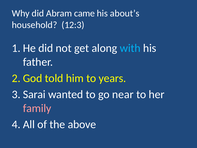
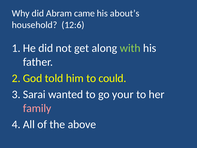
12:3: 12:3 -> 12:6
with colour: light blue -> light green
years: years -> could
near: near -> your
